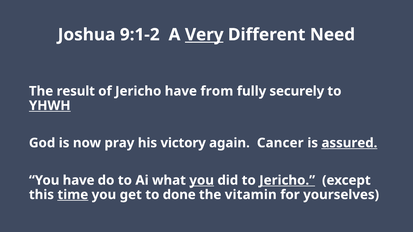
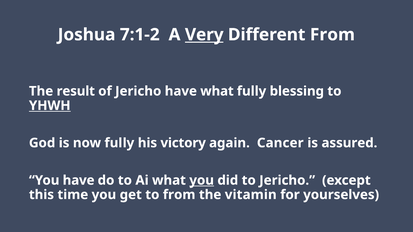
9:1-2: 9:1-2 -> 7:1-2
Different Need: Need -> From
have from: from -> what
securely: securely -> blessing
now pray: pray -> fully
assured underline: present -> none
Jericho at (287, 181) underline: present -> none
time underline: present -> none
to done: done -> from
